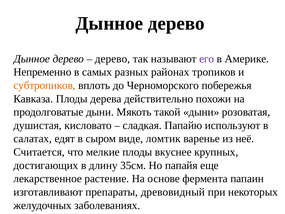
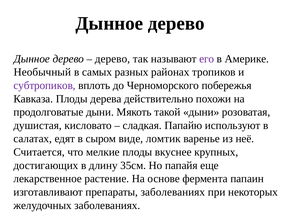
Непременно: Непременно -> Необычный
субтропиков colour: orange -> purple
препараты древовидный: древовидный -> заболеваниях
